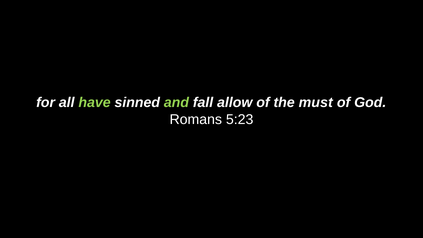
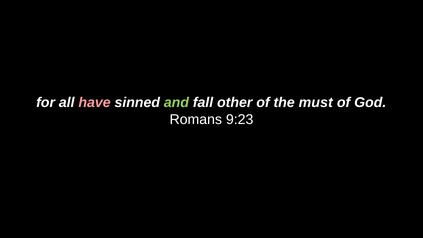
have colour: light green -> pink
allow: allow -> other
5:23: 5:23 -> 9:23
